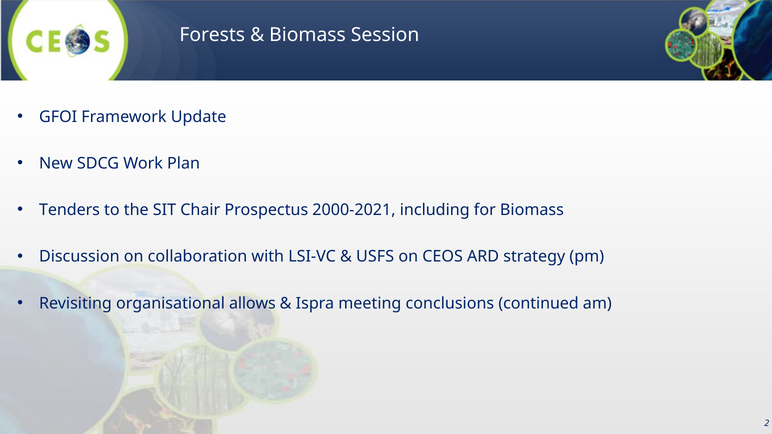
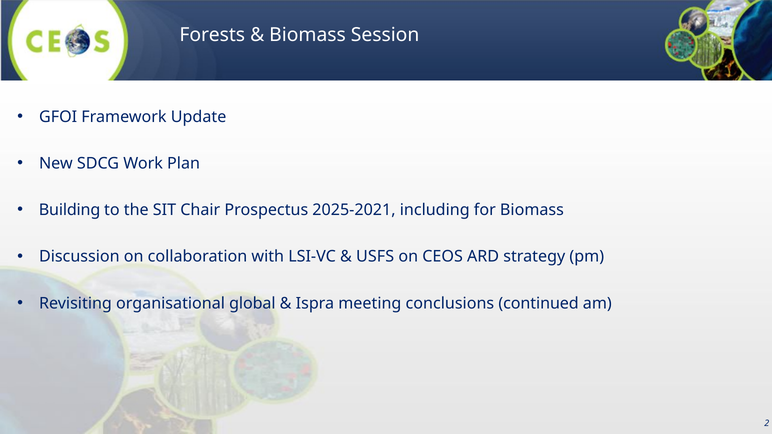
Tenders: Tenders -> Building
2000-2021: 2000-2021 -> 2025-2021
allows: allows -> global
